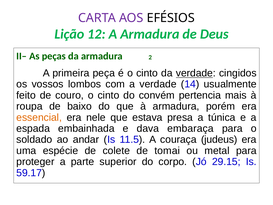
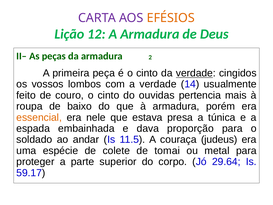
EFÉSIOS colour: black -> orange
convém: convém -> ouvidas
embaraça: embaraça -> proporção
29.15: 29.15 -> 29.64
